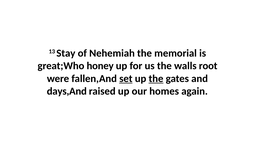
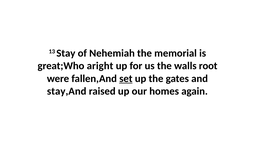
honey: honey -> aright
the at (156, 79) underline: present -> none
days,And: days,And -> stay,And
